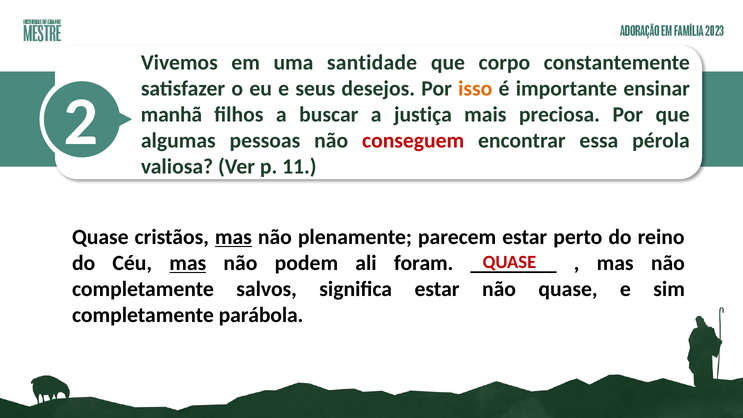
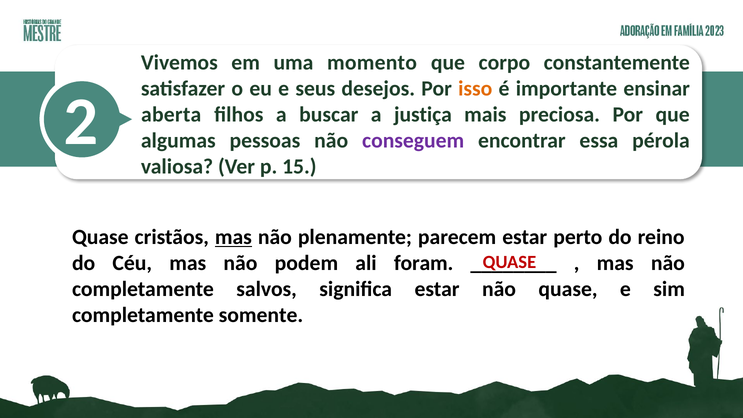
santidade: santidade -> momento
manhã: manhã -> aberta
conseguem colour: red -> purple
11: 11 -> 15
mas at (188, 263) underline: present -> none
parábola: parábola -> somente
